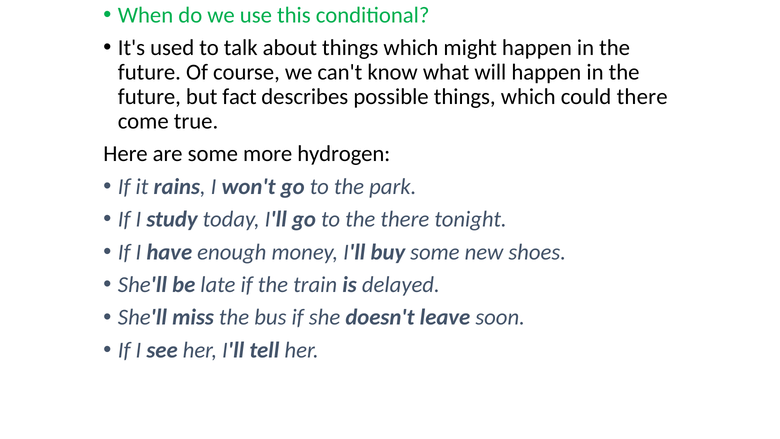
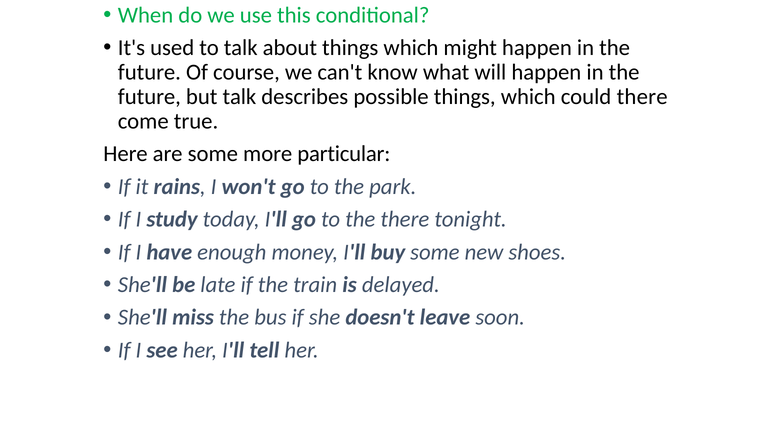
but fact: fact -> talk
hydrogen: hydrogen -> particular
